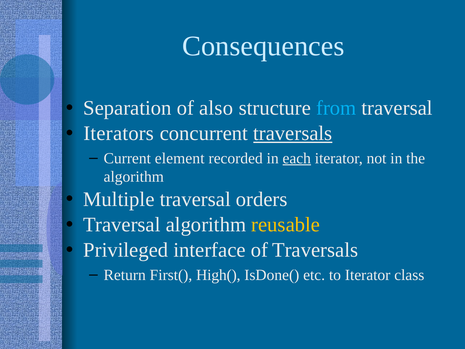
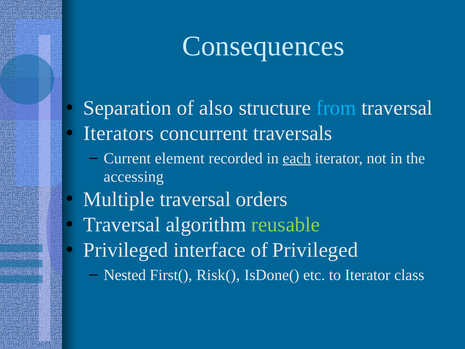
traversals at (293, 133) underline: present -> none
algorithm at (134, 177): algorithm -> accessing
reusable colour: yellow -> light green
of Traversals: Traversals -> Privileged
Return: Return -> Nested
High(: High( -> Risk(
